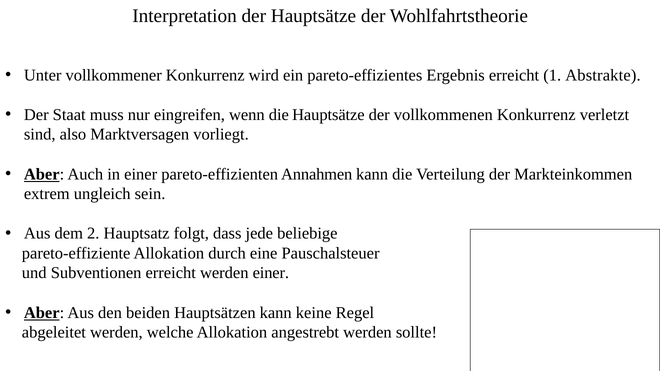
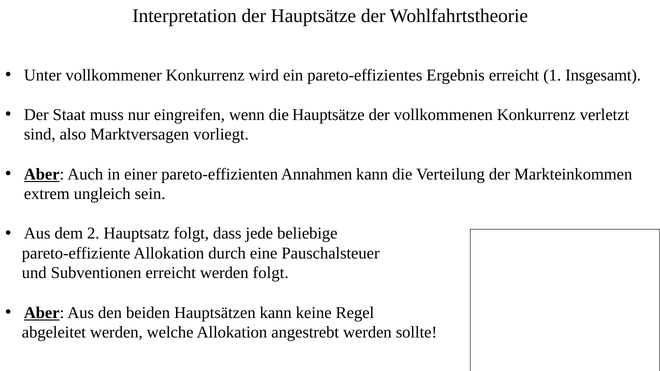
Abstrakte: Abstrakte -> Insgesamt
werden einer: einer -> folgt
